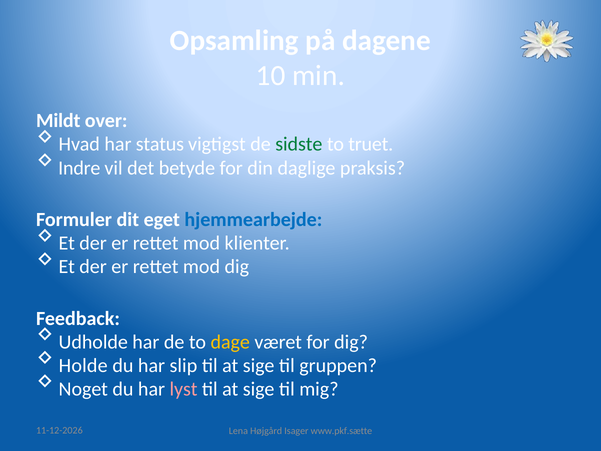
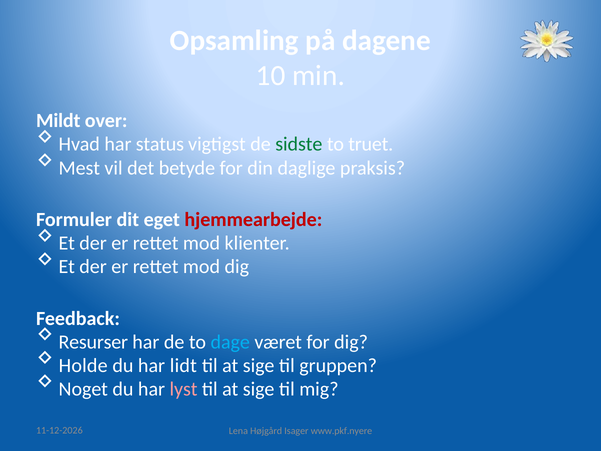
Indre: Indre -> Mest
hjemmearbejde colour: blue -> red
Udholde: Udholde -> Resurser
dage colour: yellow -> light blue
slip: slip -> lidt
www.pkf.sætte: www.pkf.sætte -> www.pkf.nyere
